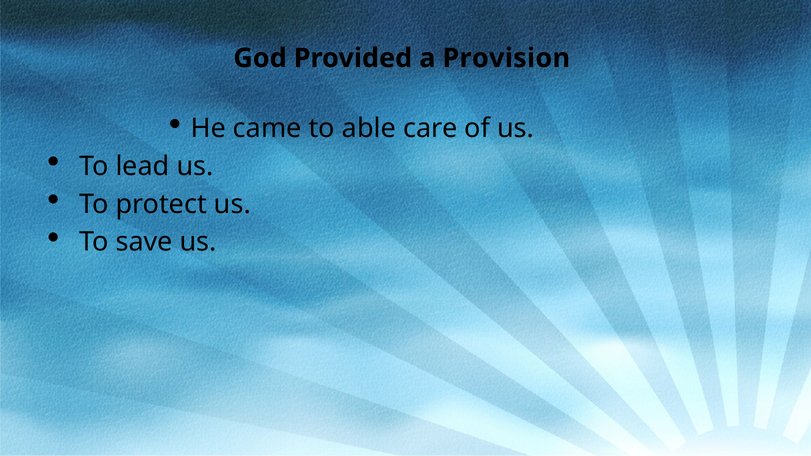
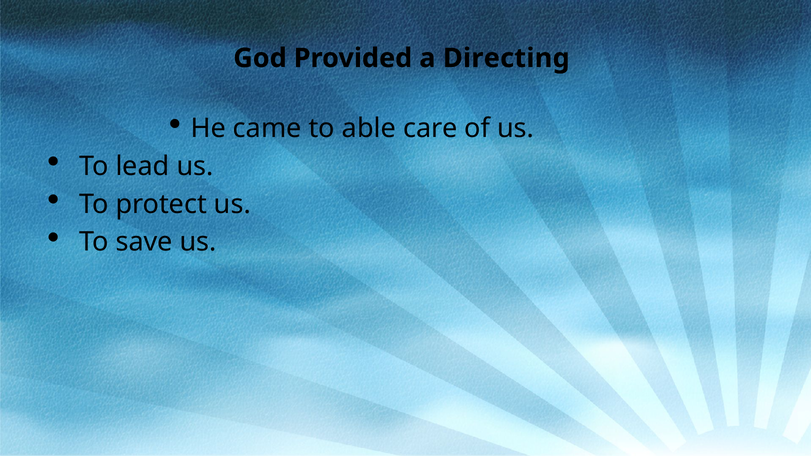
Provision: Provision -> Directing
